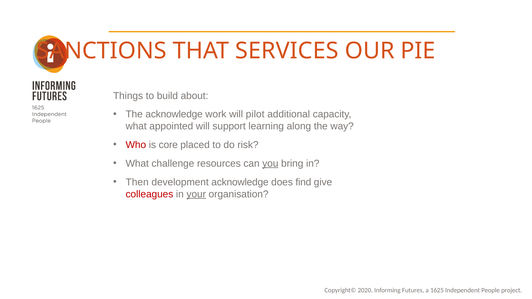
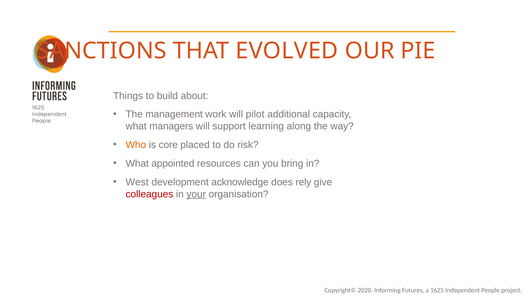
SERVICES: SERVICES -> EVOLVED
The acknowledge: acknowledge -> management
appointed: appointed -> managers
Who colour: red -> orange
challenge: challenge -> appointed
you underline: present -> none
Then: Then -> West
find: find -> rely
